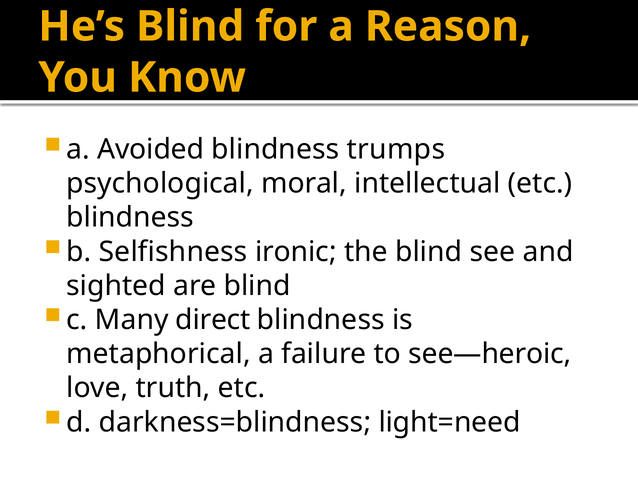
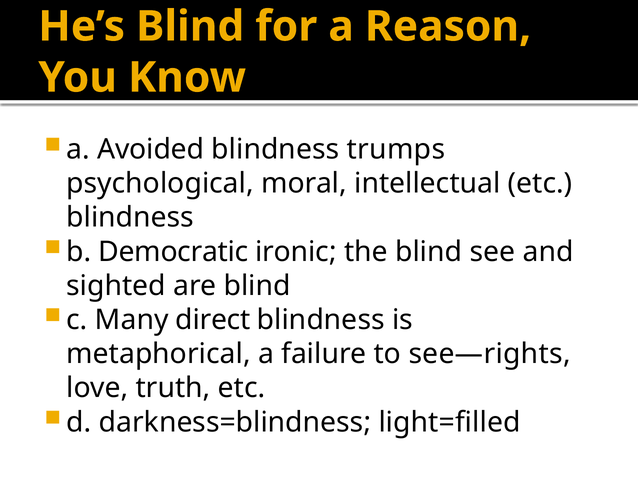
Selfishness: Selfishness -> Democratic
see—heroic: see—heroic -> see—rights
light=need: light=need -> light=filled
